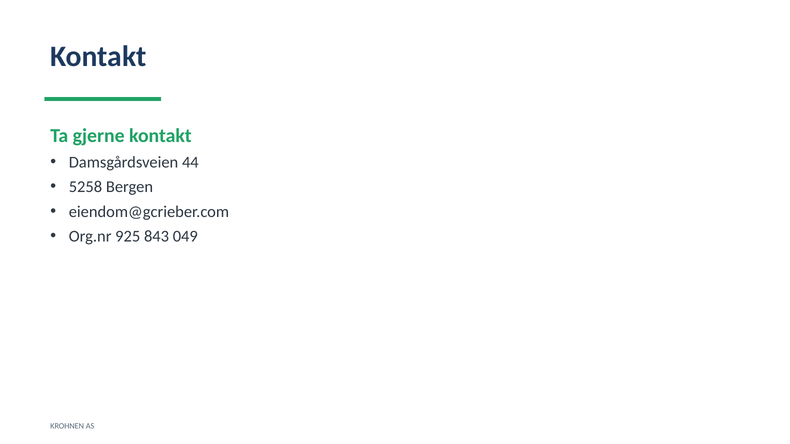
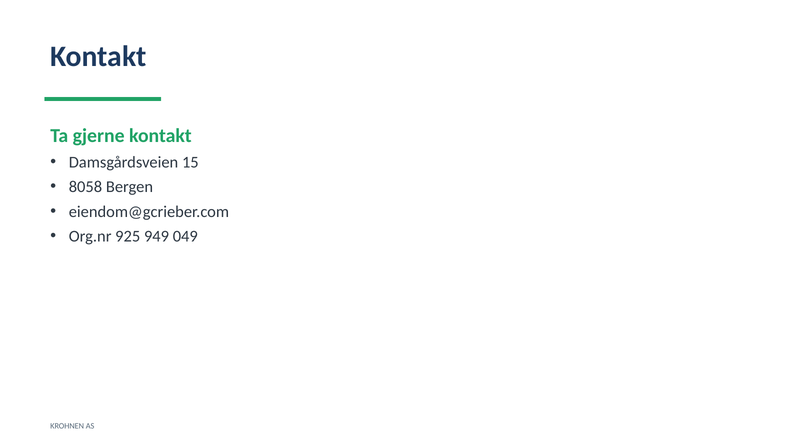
44: 44 -> 15
5258: 5258 -> 8058
843: 843 -> 949
